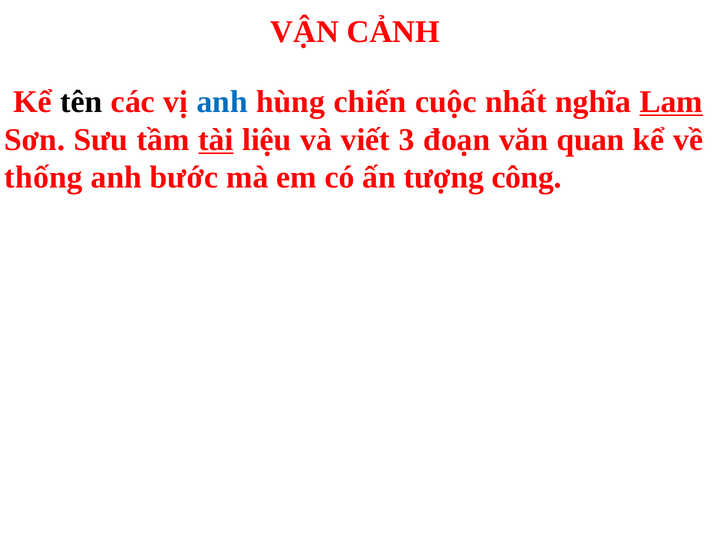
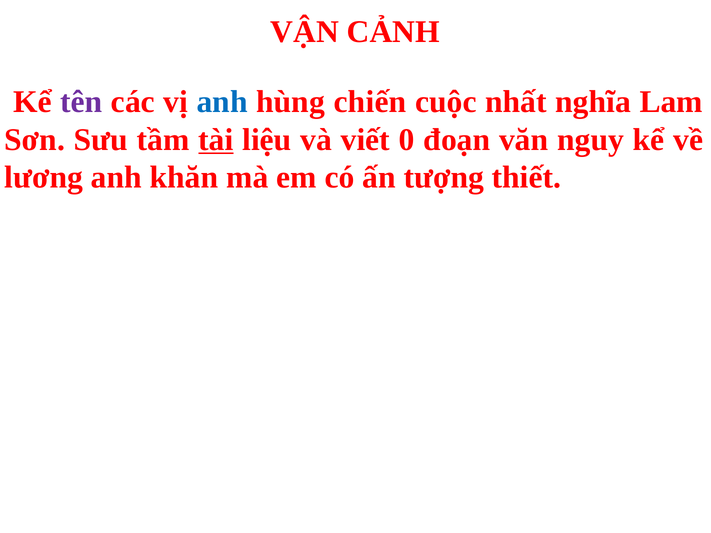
tên colour: black -> purple
Lam underline: present -> none
3: 3 -> 0
quan: quan -> nguy
thống: thống -> lương
bước: bước -> khăn
công: công -> thiết
